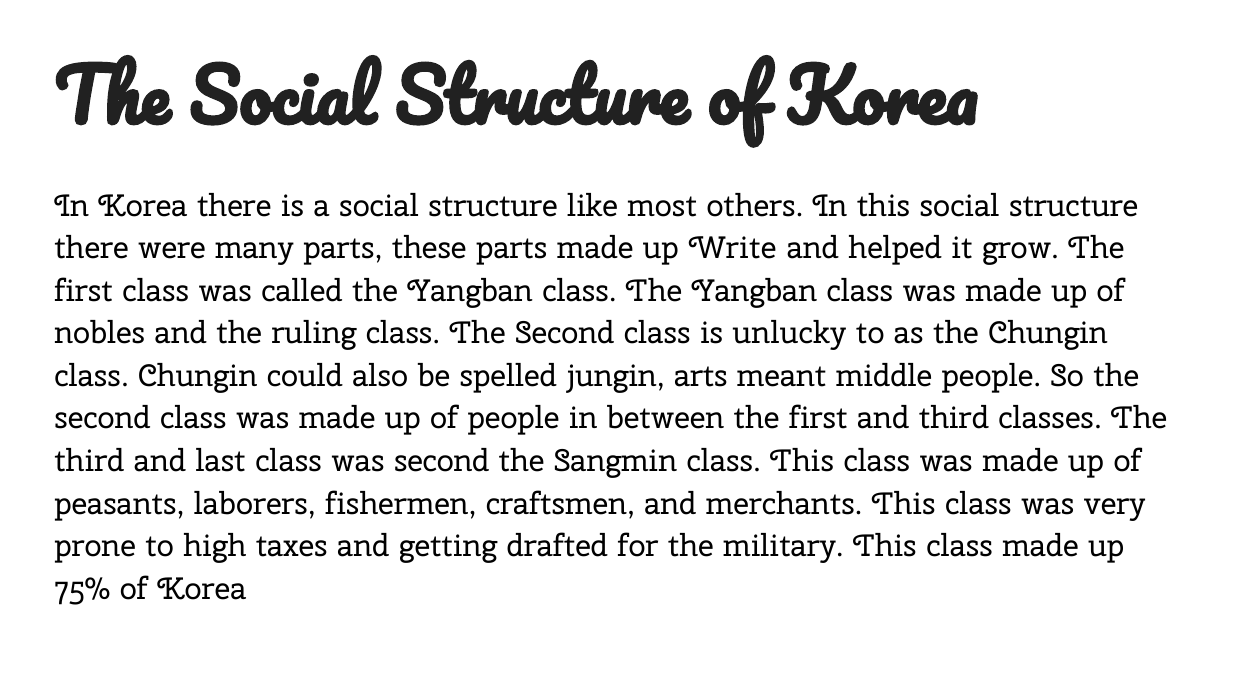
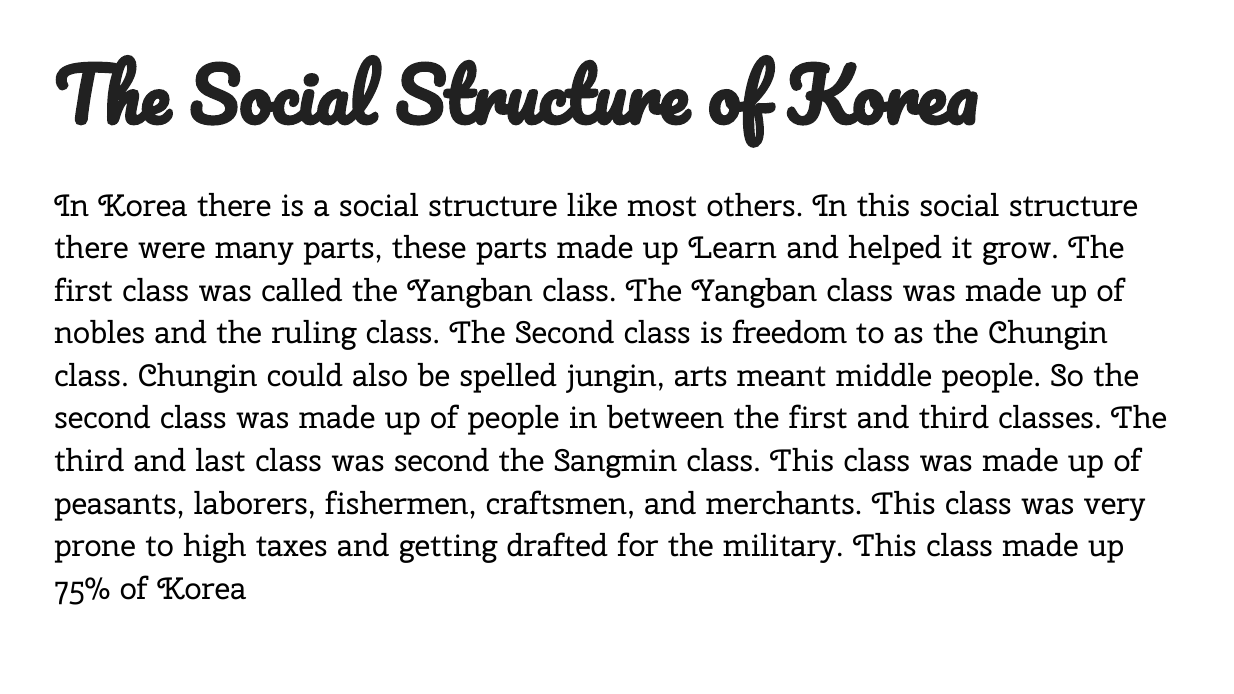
Write: Write -> Learn
unlucky: unlucky -> freedom
